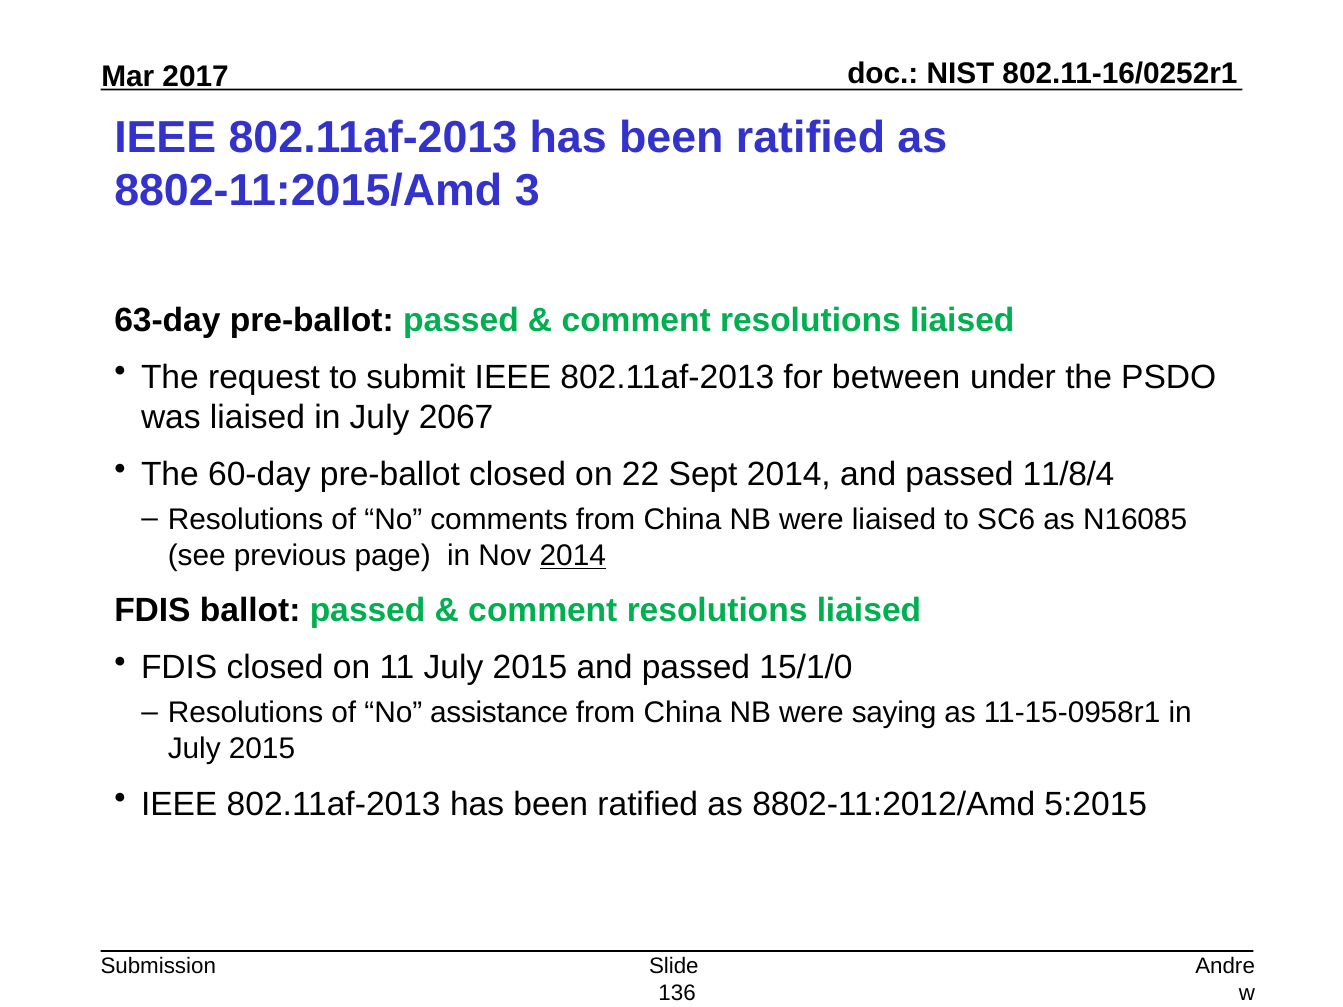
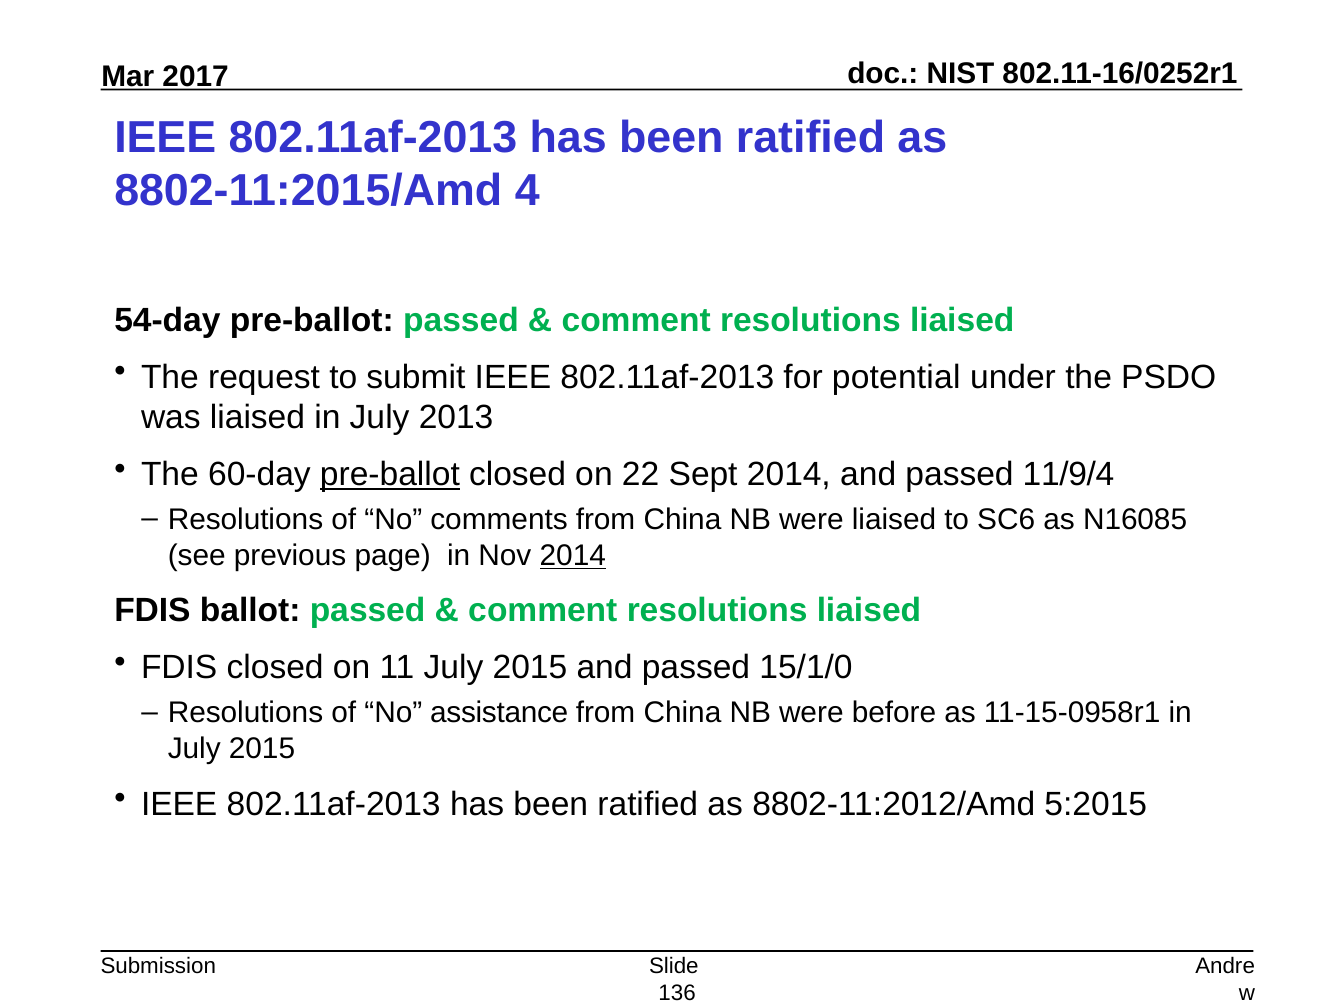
3: 3 -> 4
63-day: 63-day -> 54-day
between: between -> potential
2067: 2067 -> 2013
pre-ballot at (390, 475) underline: none -> present
11/8/4: 11/8/4 -> 11/9/4
saying: saying -> before
